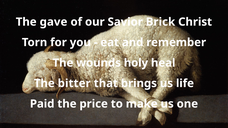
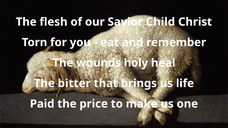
gave: gave -> flesh
Brick: Brick -> Child
